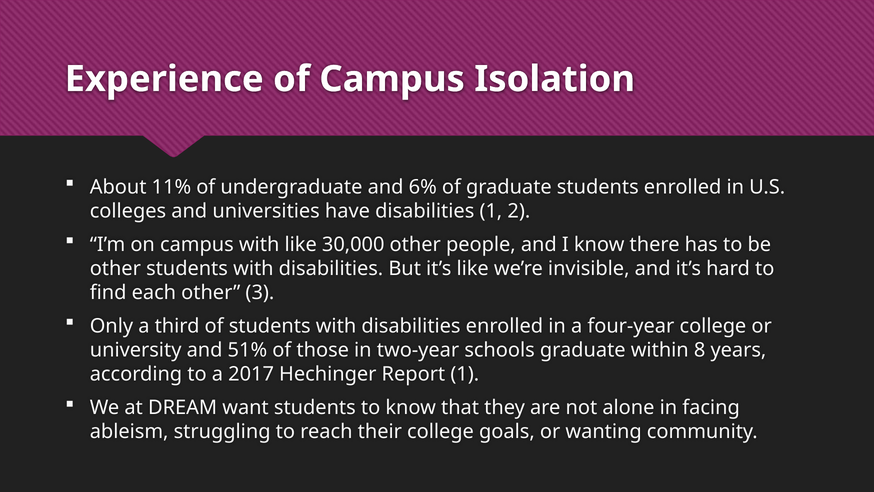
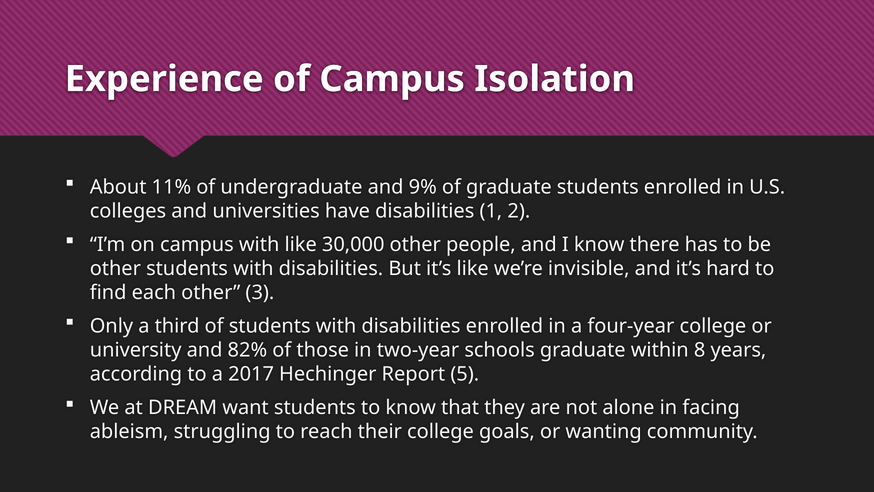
6%: 6% -> 9%
51%: 51% -> 82%
Report 1: 1 -> 5
